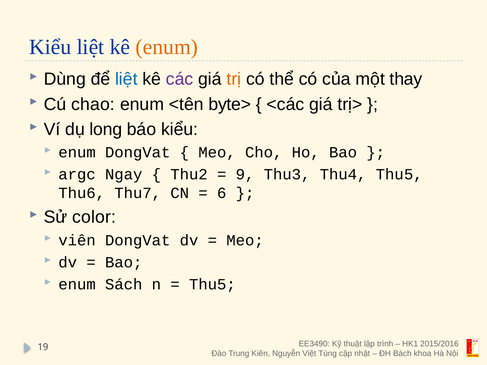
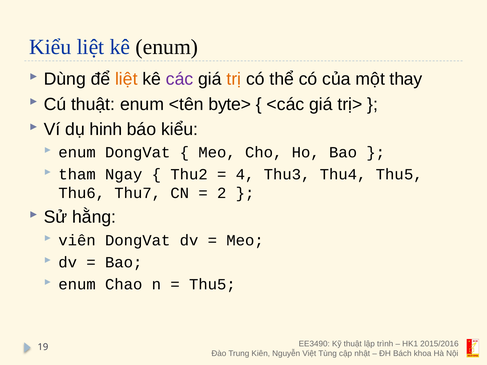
enum at (167, 47) colour: orange -> black
liệt at (126, 79) colour: blue -> orange
Cú chao: chao -> thuật
long: long -> hinh
argc: argc -> tham
9: 9 -> 4
6: 6 -> 2
color: color -> hằng
Sách: Sách -> Chao
